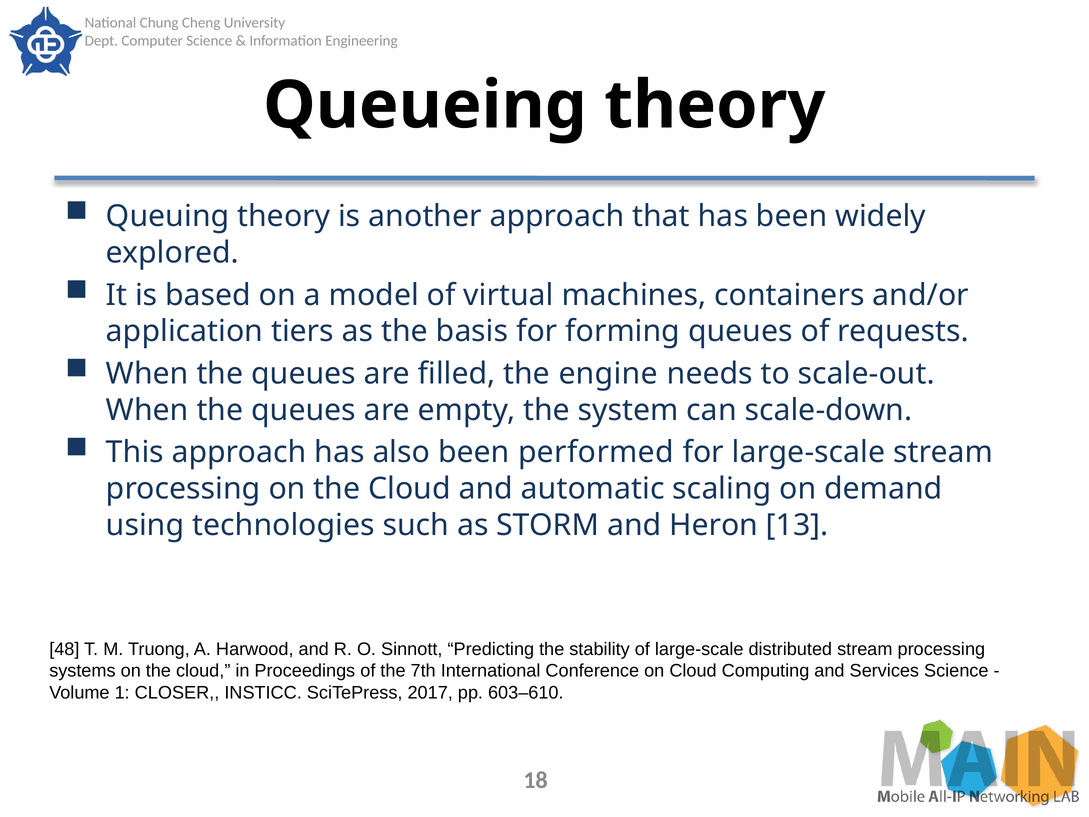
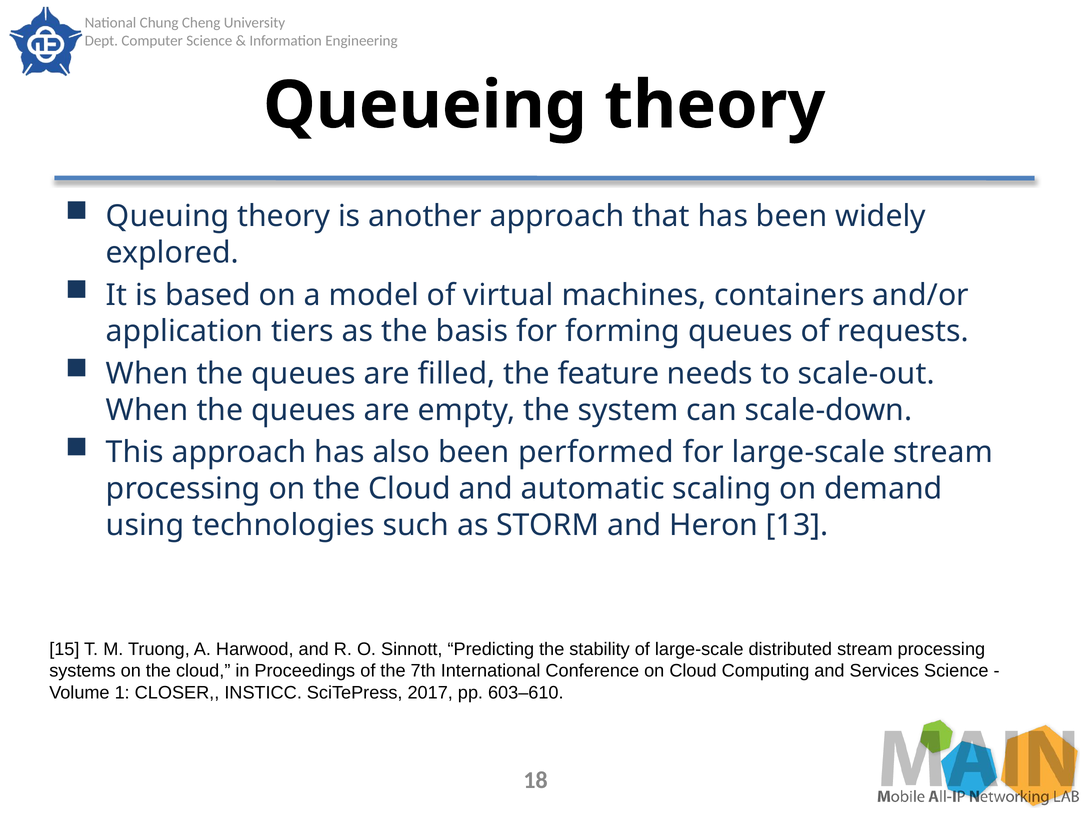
engine: engine -> feature
48: 48 -> 15
